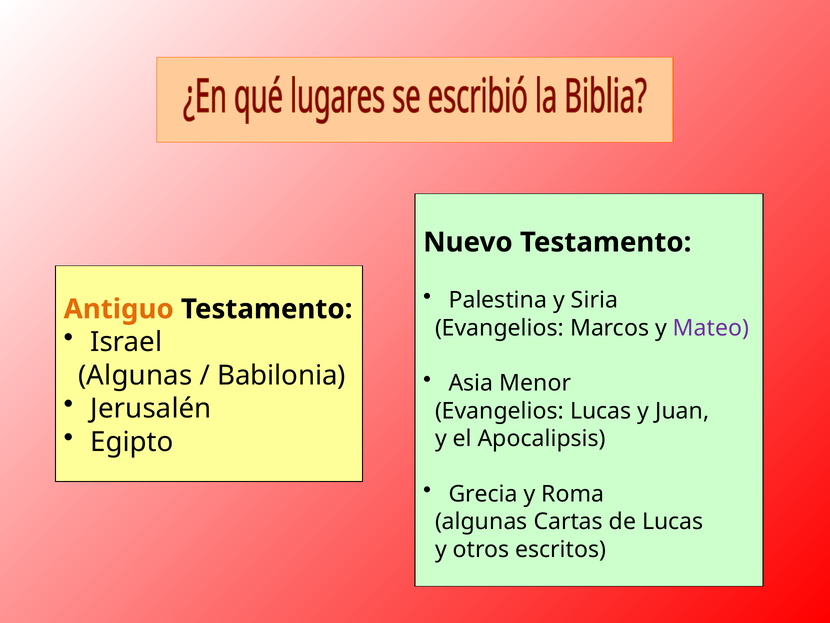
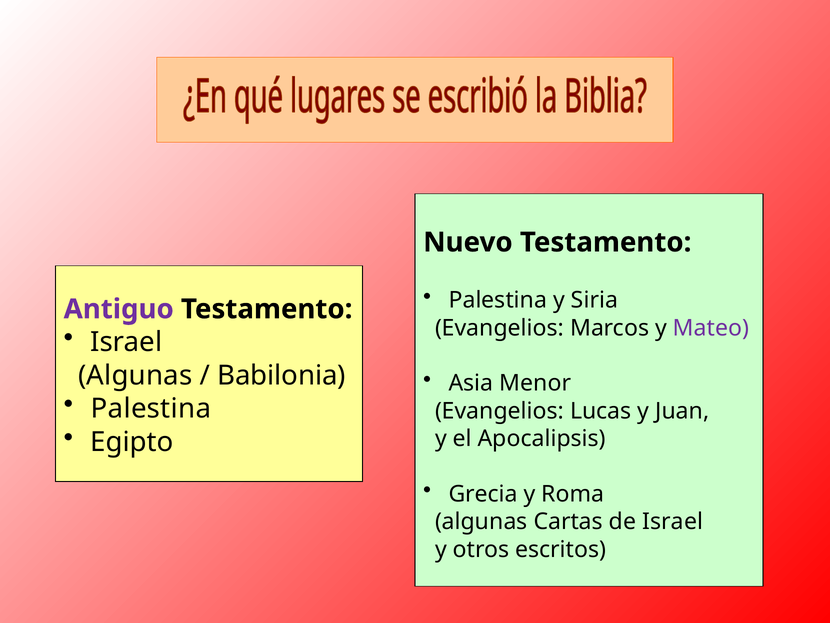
Antiguo colour: orange -> purple
Jerusalén at (151, 408): Jerusalén -> Palestina
de Lucas: Lucas -> Israel
